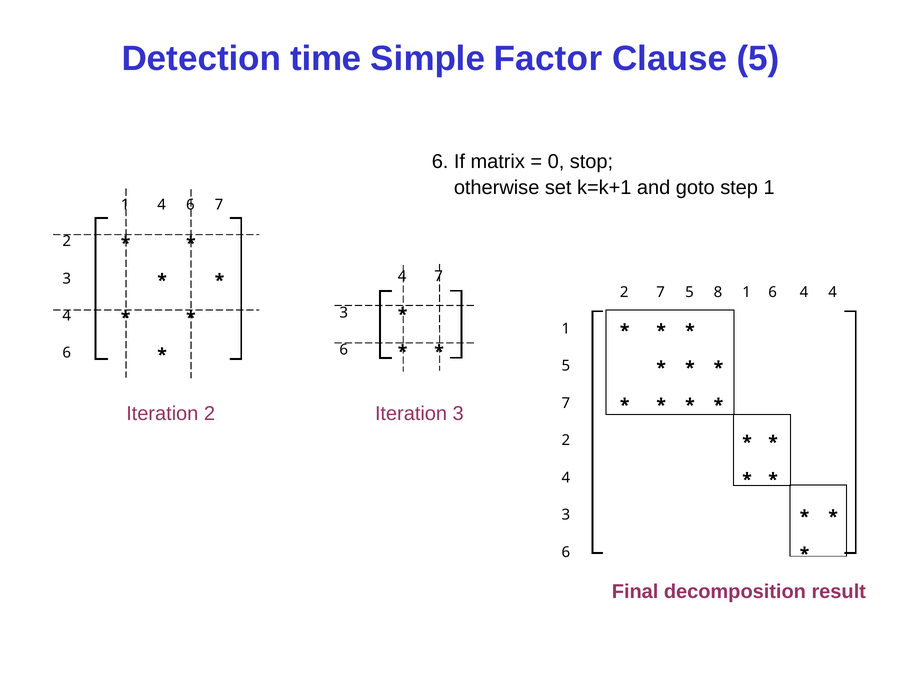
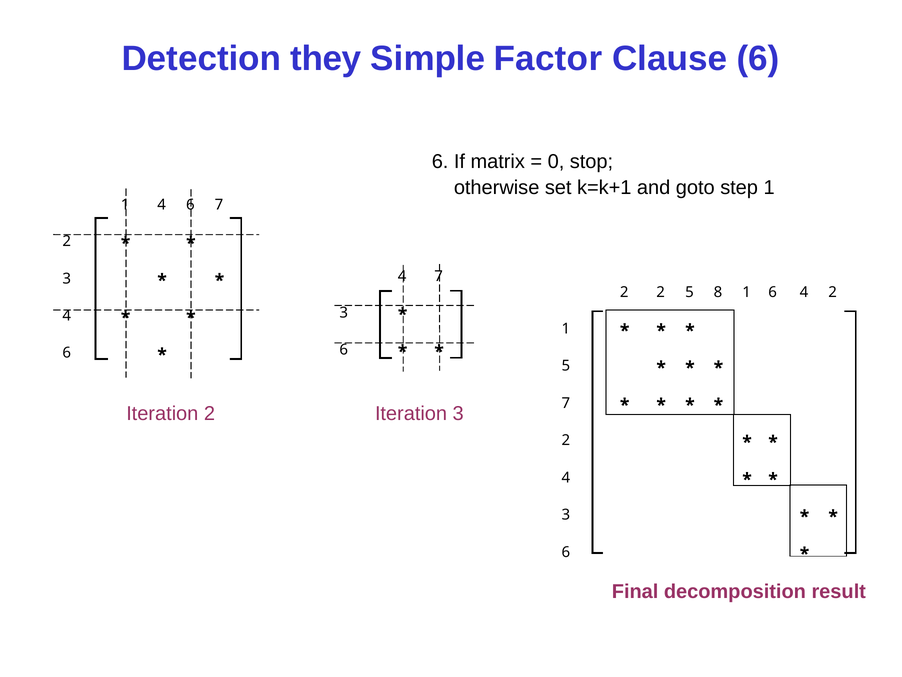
time: time -> they
Clause 5: 5 -> 6
2 7: 7 -> 2
4 4: 4 -> 2
